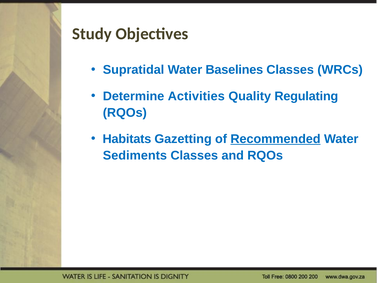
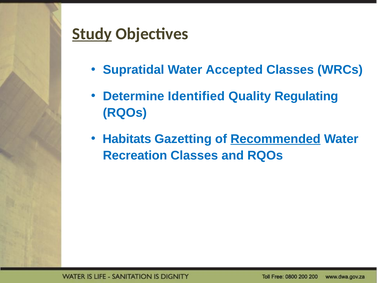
Study underline: none -> present
Baselines: Baselines -> Accepted
Activities: Activities -> Identified
Sediments: Sediments -> Recreation
